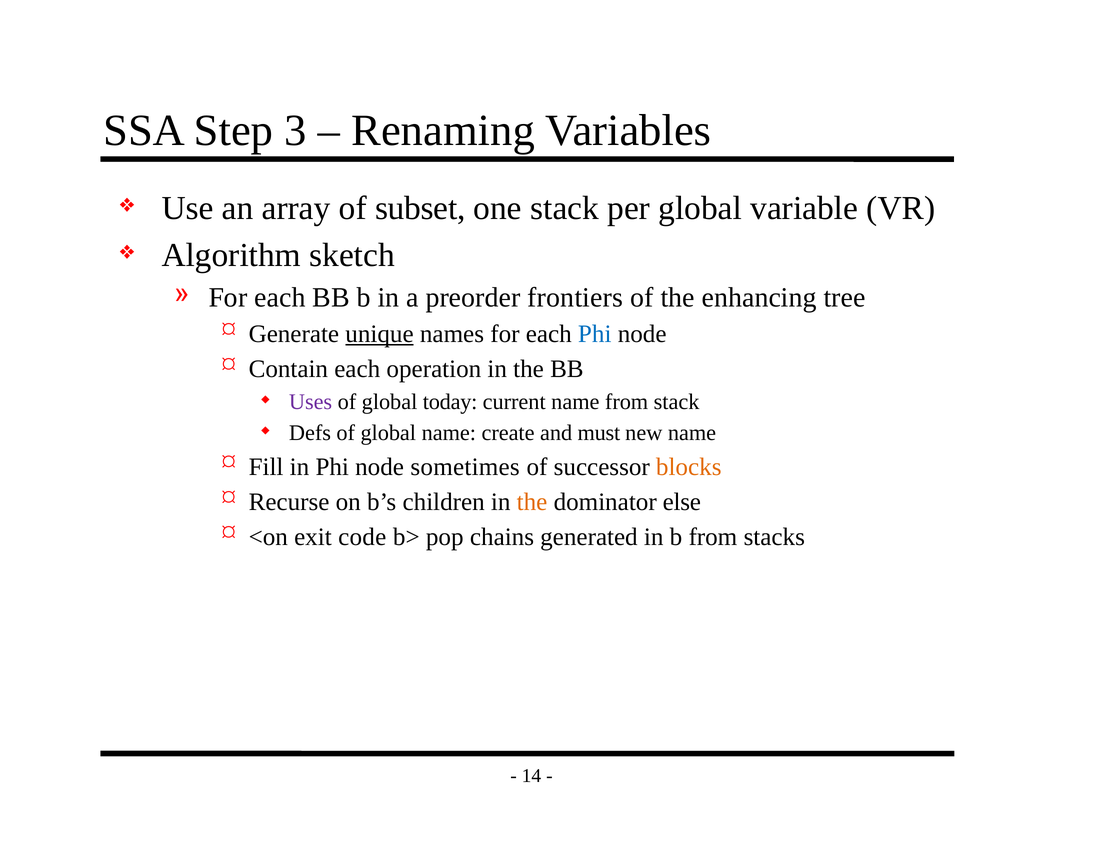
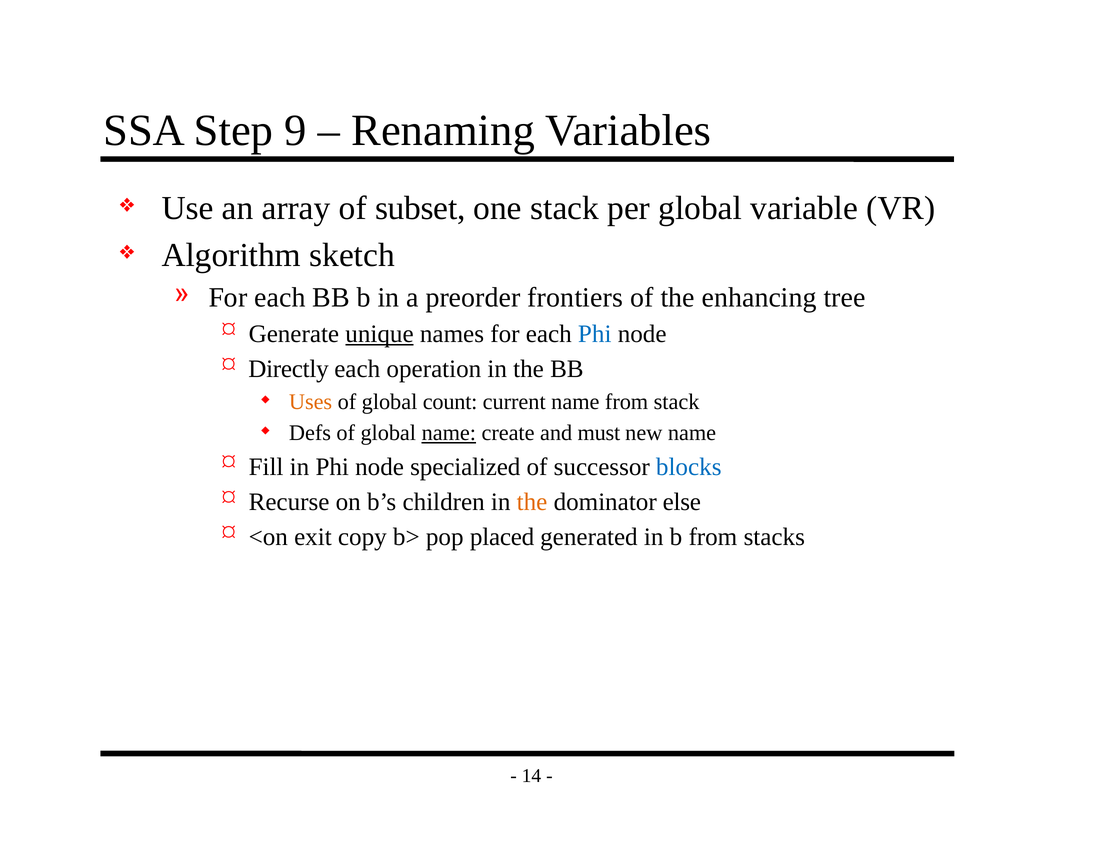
3: 3 -> 9
Contain: Contain -> Directly
Uses colour: purple -> orange
today: today -> count
name at (449, 433) underline: none -> present
sometimes: sometimes -> specialized
blocks colour: orange -> blue
code: code -> copy
chains: chains -> placed
